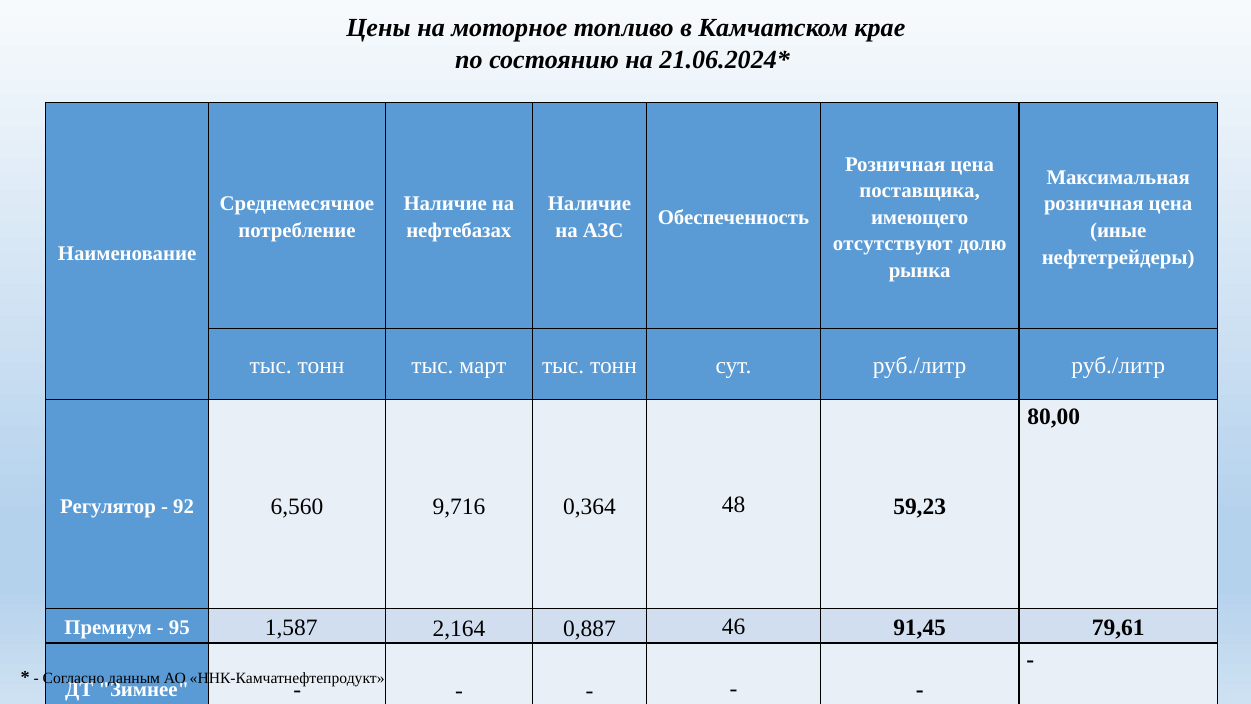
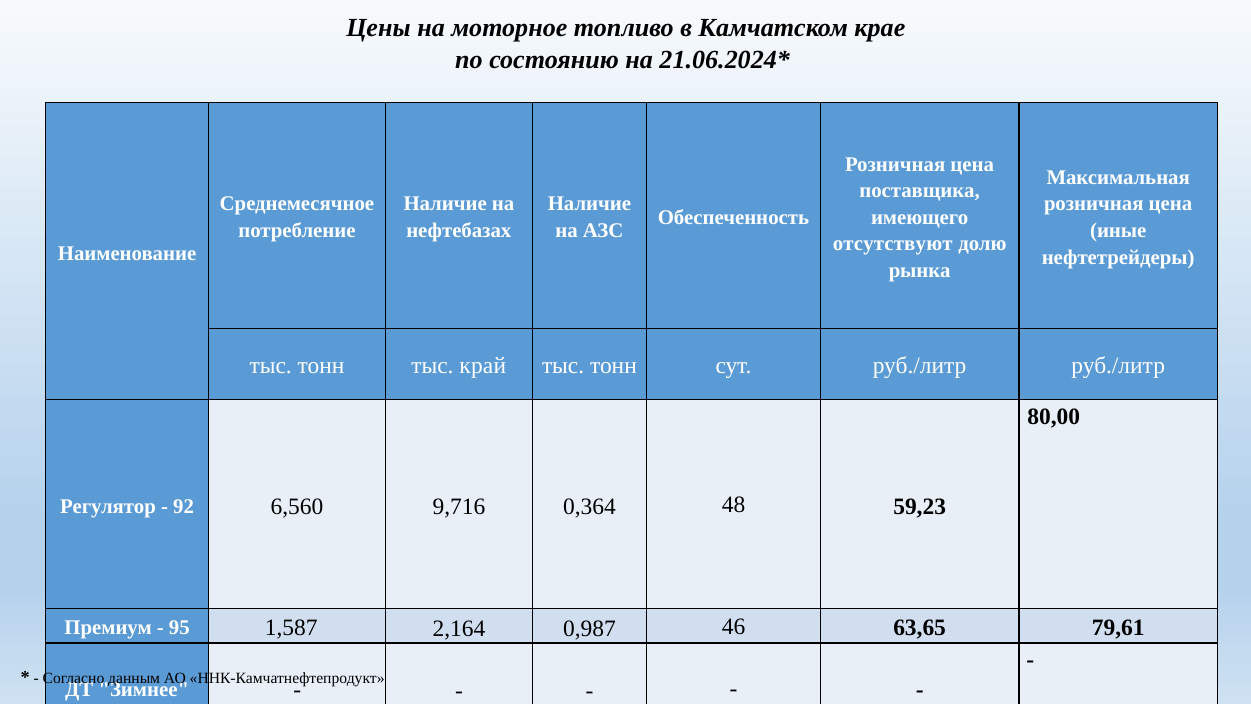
март: март -> край
0,887: 0,887 -> 0,987
91,45: 91,45 -> 63,65
